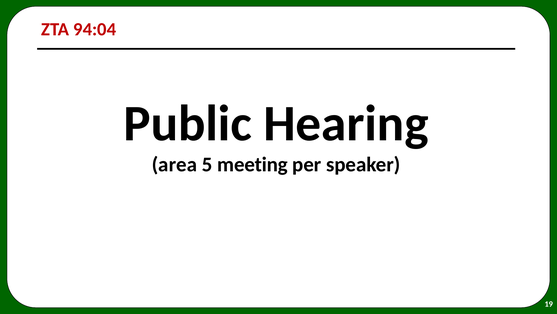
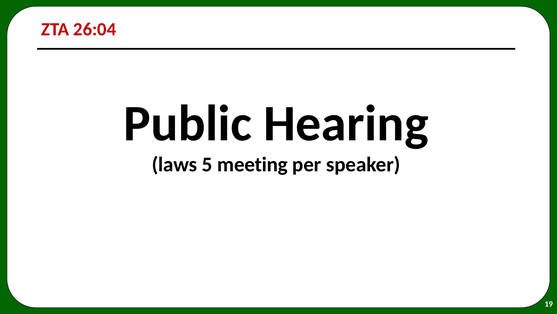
94:04: 94:04 -> 26:04
area: area -> laws
